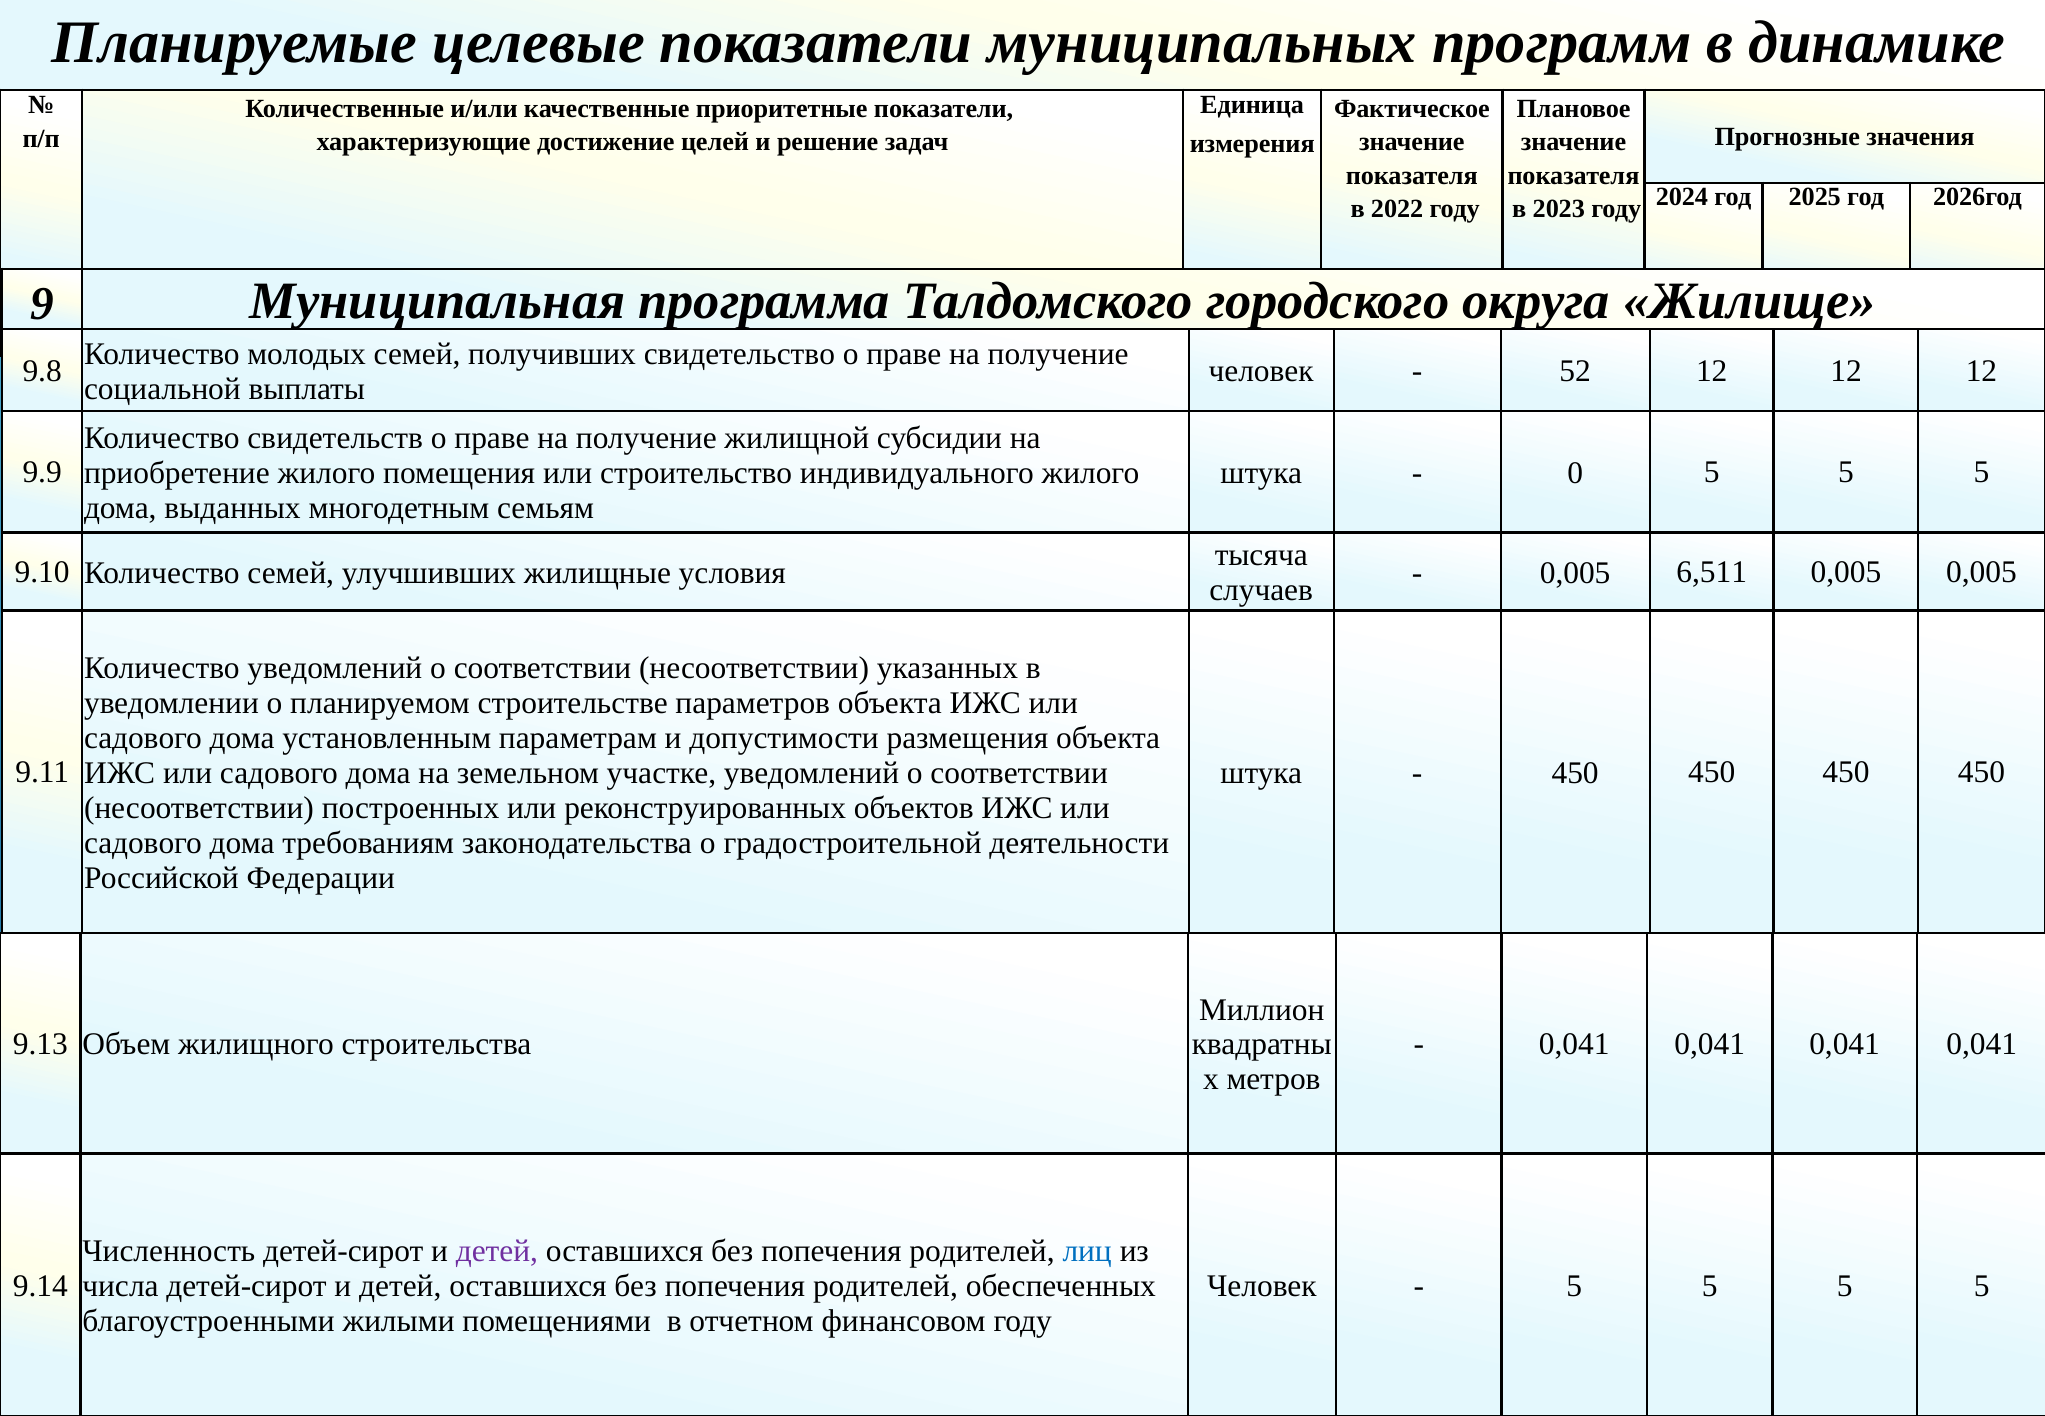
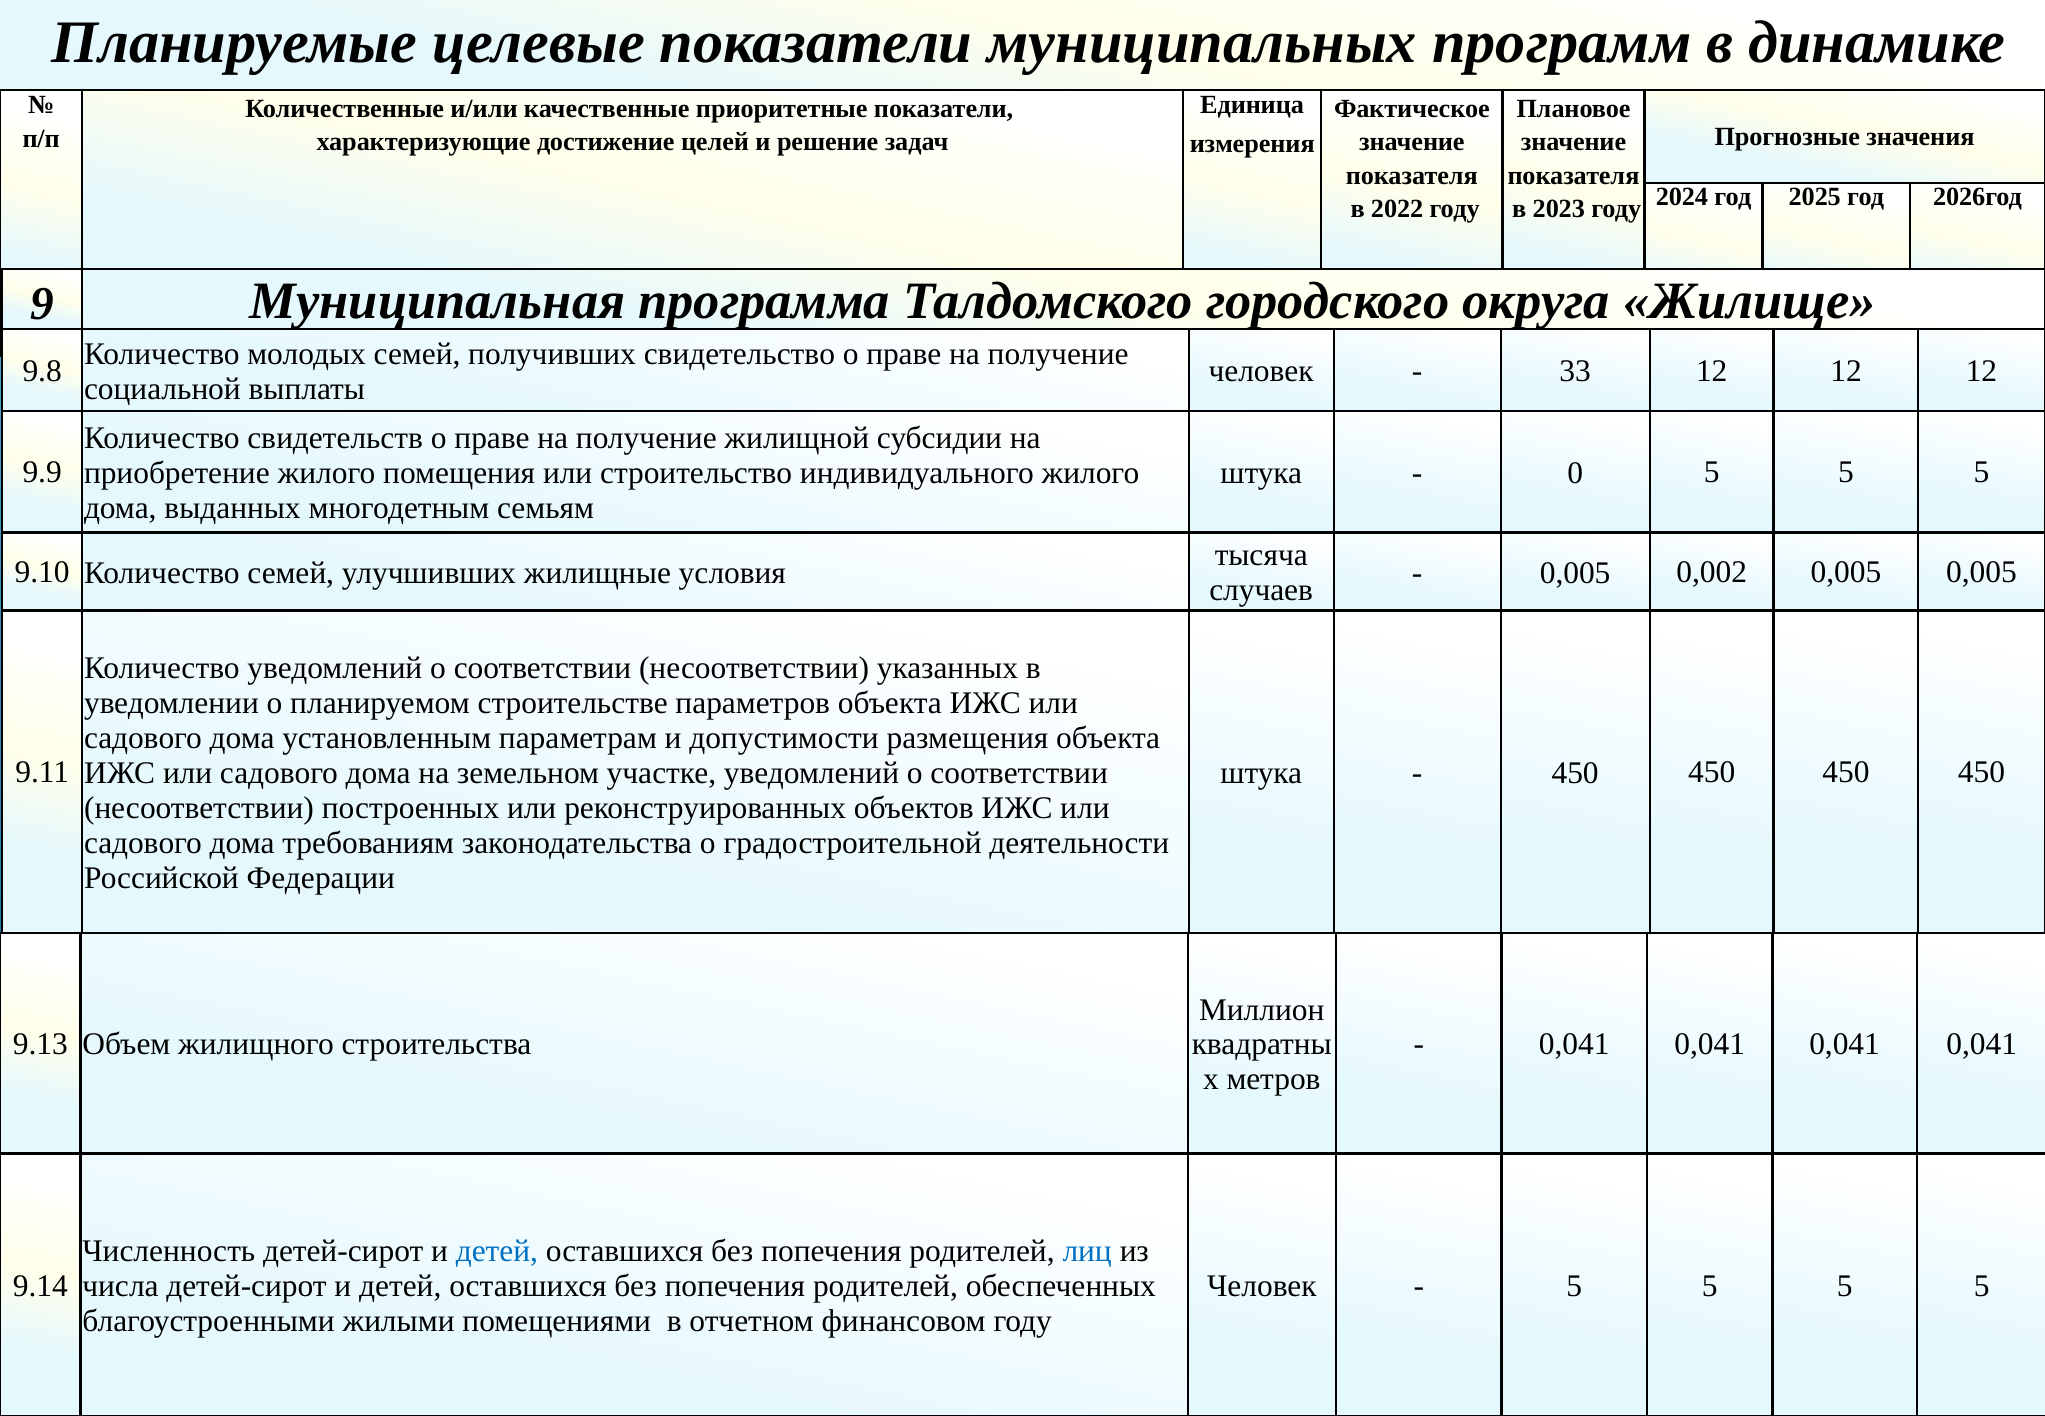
52: 52 -> 33
6,511: 6,511 -> 0,002
детей at (497, 1251) colour: purple -> blue
